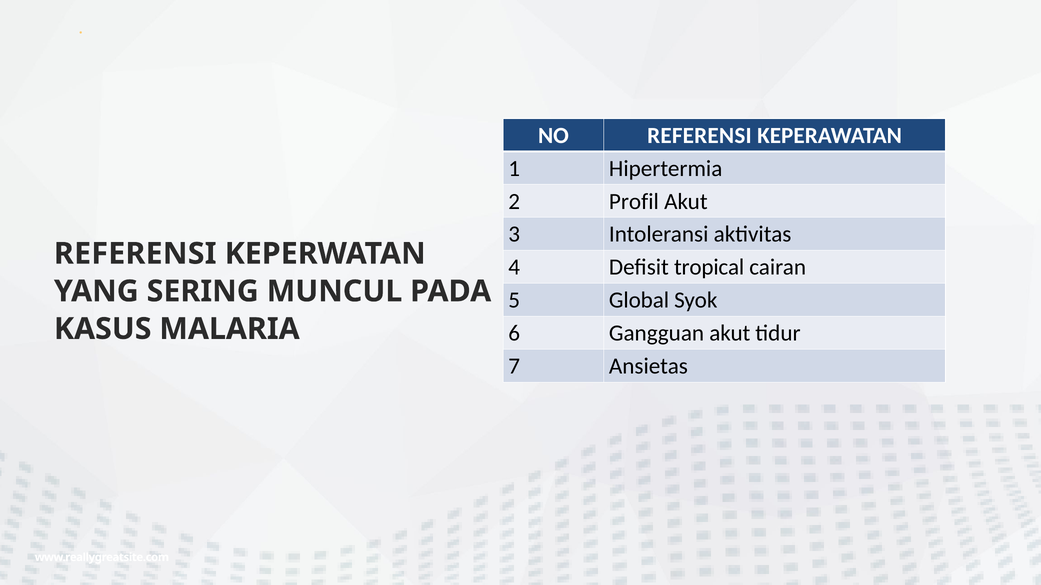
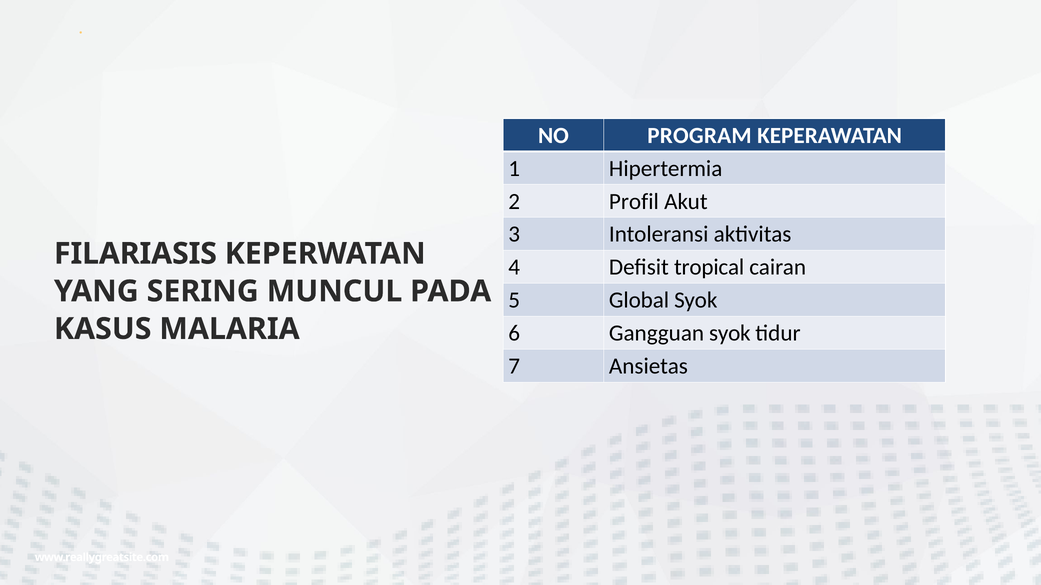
NO REFERENSI: REFERENSI -> PROGRAM
REFERENSI at (135, 254): REFERENSI -> FILARIASIS
Gangguan akut: akut -> syok
